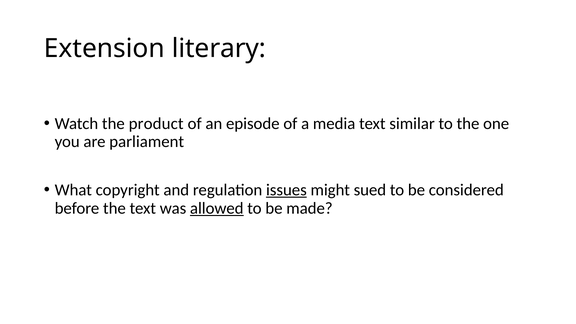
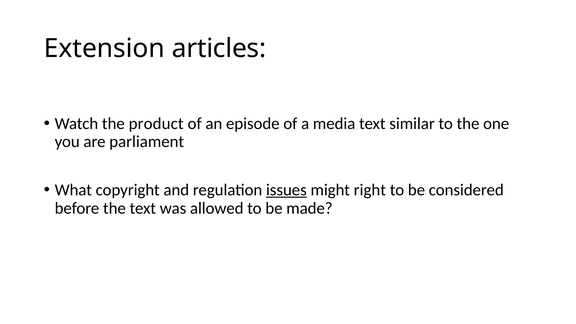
literary: literary -> articles
sued: sued -> right
allowed underline: present -> none
